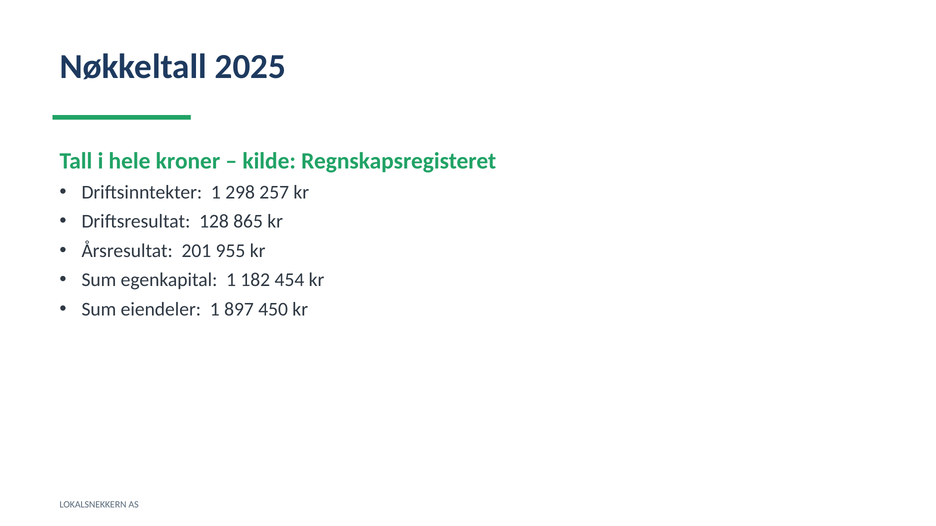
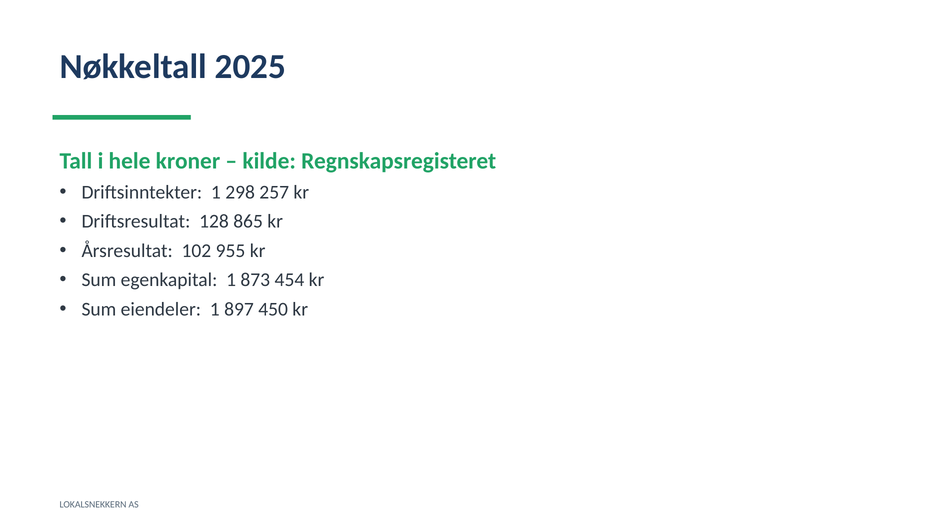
201: 201 -> 102
182: 182 -> 873
